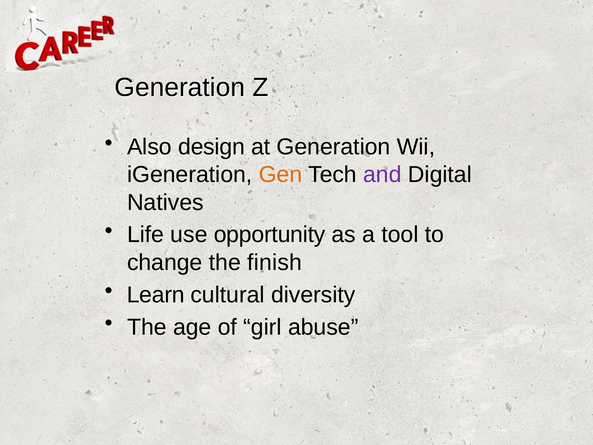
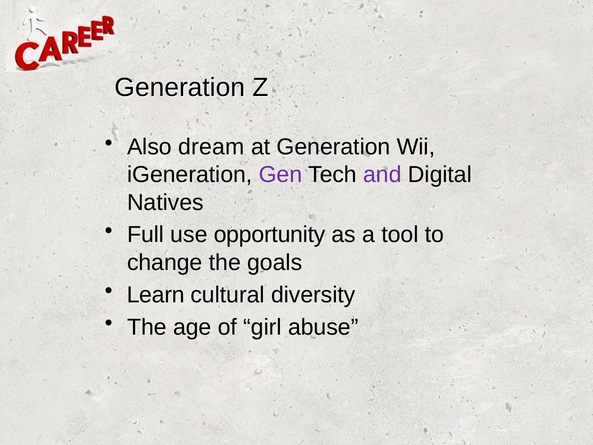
design: design -> dream
Gen colour: orange -> purple
Life: Life -> Full
finish: finish -> goals
